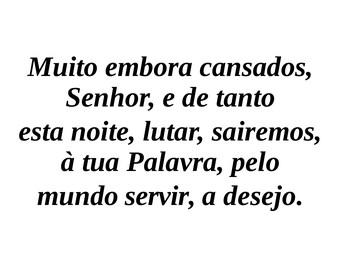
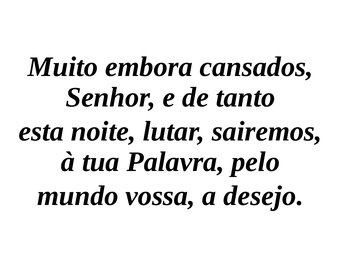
servir: servir -> vossa
